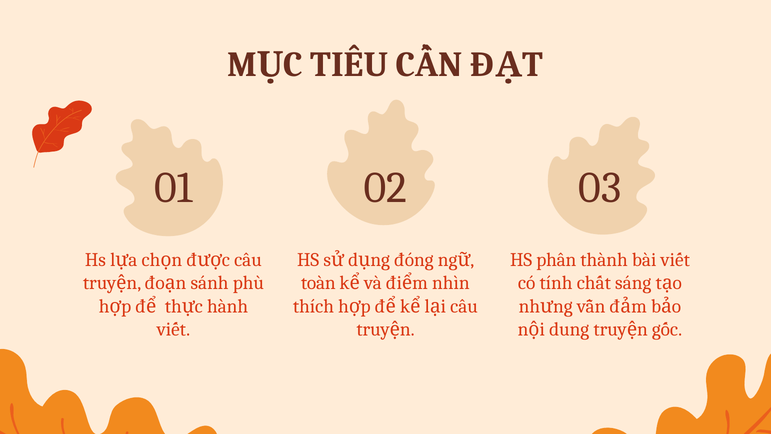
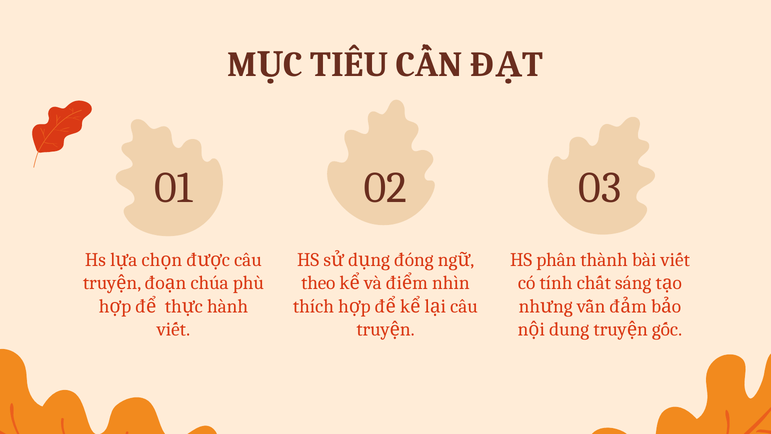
sánh: sánh -> chúa
toàn: toàn -> theo
